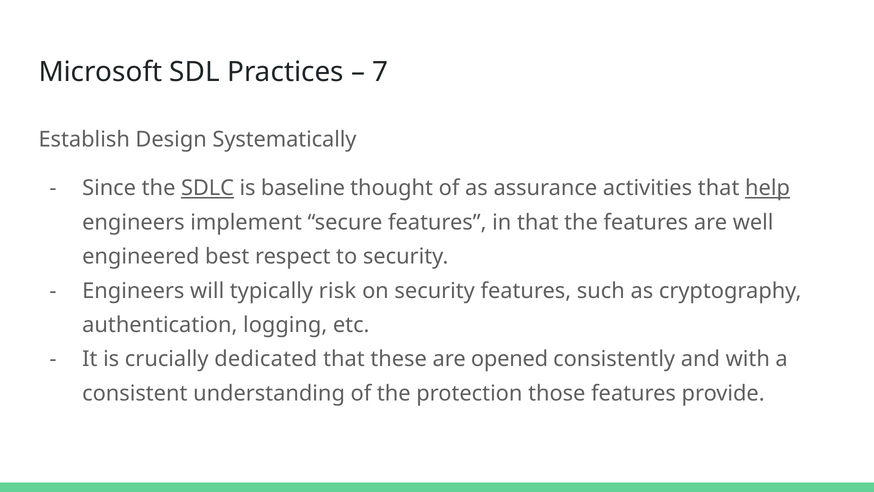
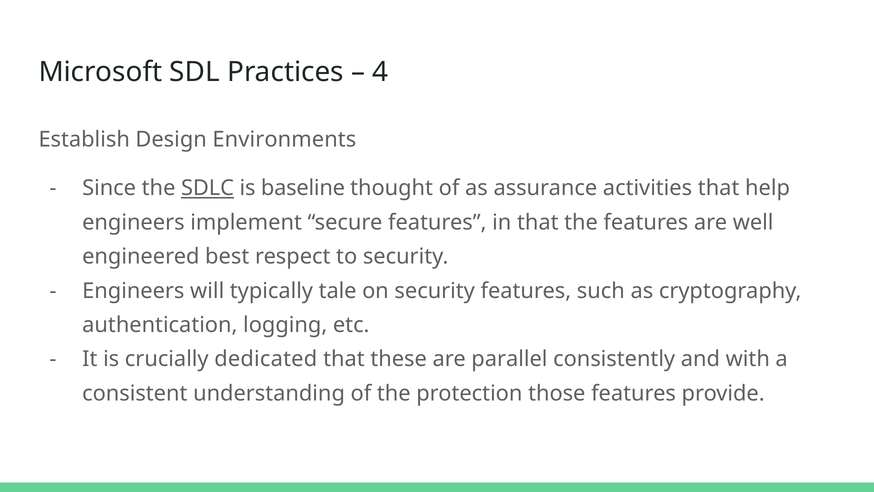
7: 7 -> 4
Systematically: Systematically -> Environments
help underline: present -> none
risk: risk -> tale
opened: opened -> parallel
